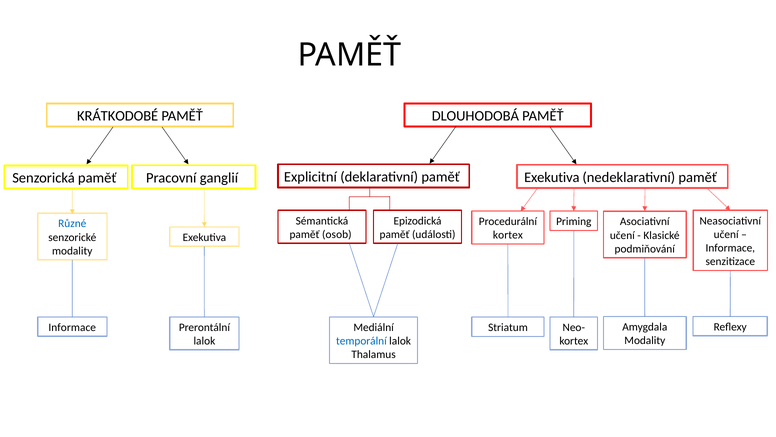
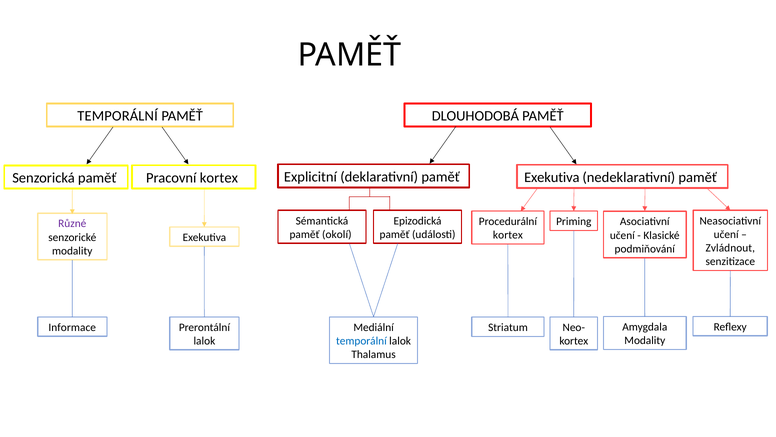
KRÁTKODOBÉ at (118, 116): KRÁTKODOBÉ -> TEMPORÁLNÍ
Pracovní ganglií: ganglií -> kortex
Různé colour: blue -> purple
osob: osob -> okolí
Informace at (730, 248): Informace -> Zvládnout
